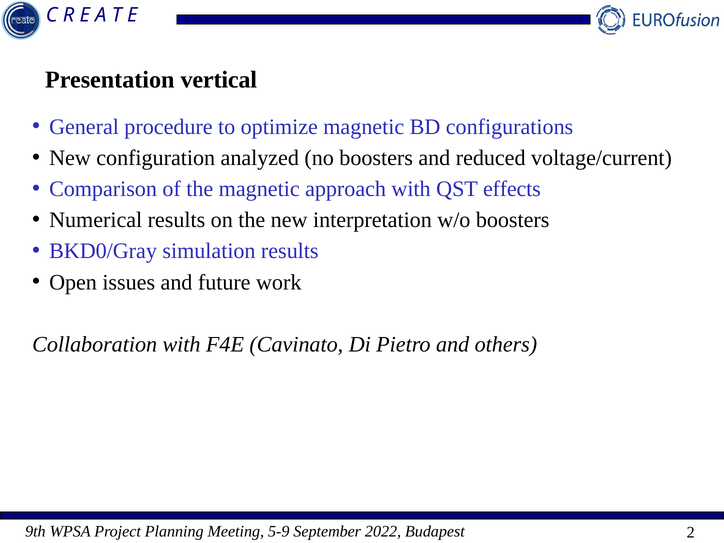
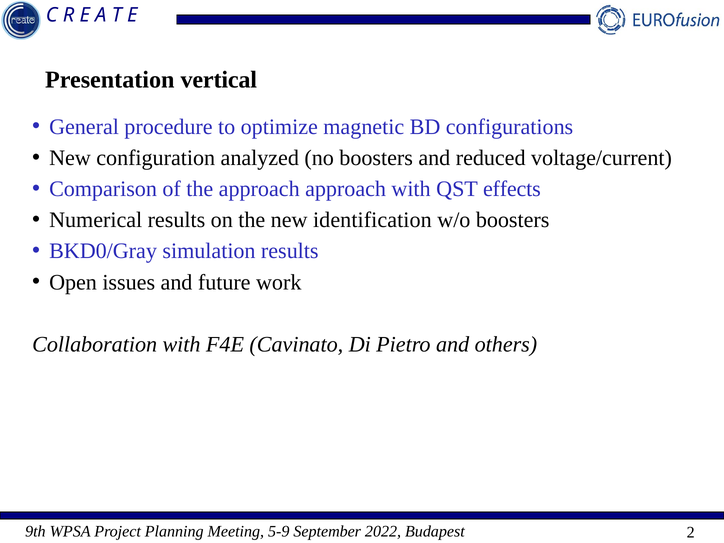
the magnetic: magnetic -> approach
interpretation: interpretation -> identification
